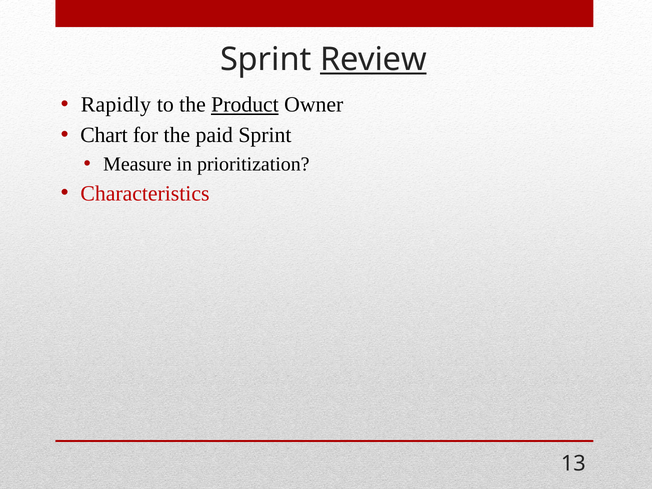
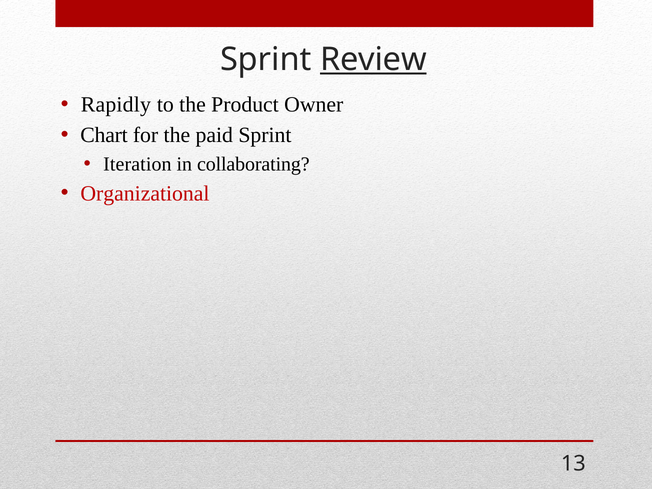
Product underline: present -> none
Measure: Measure -> Iteration
prioritization: prioritization -> collaborating
Characteristics: Characteristics -> Organizational
